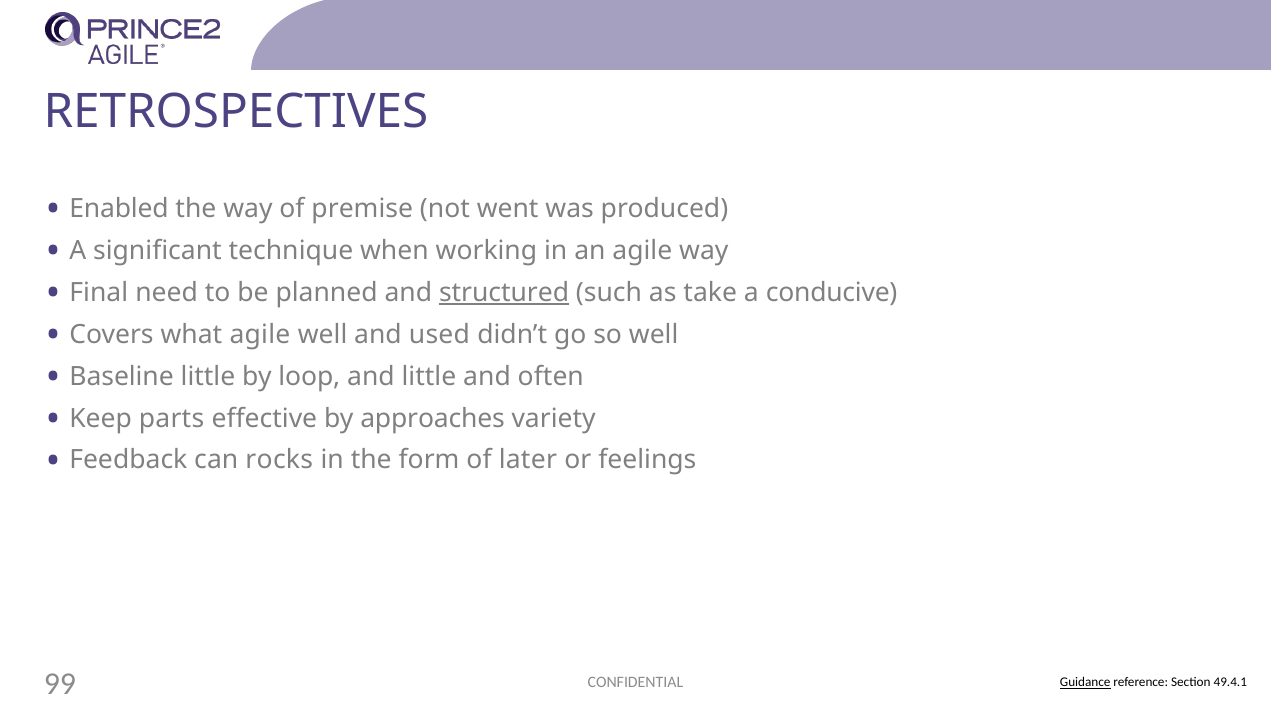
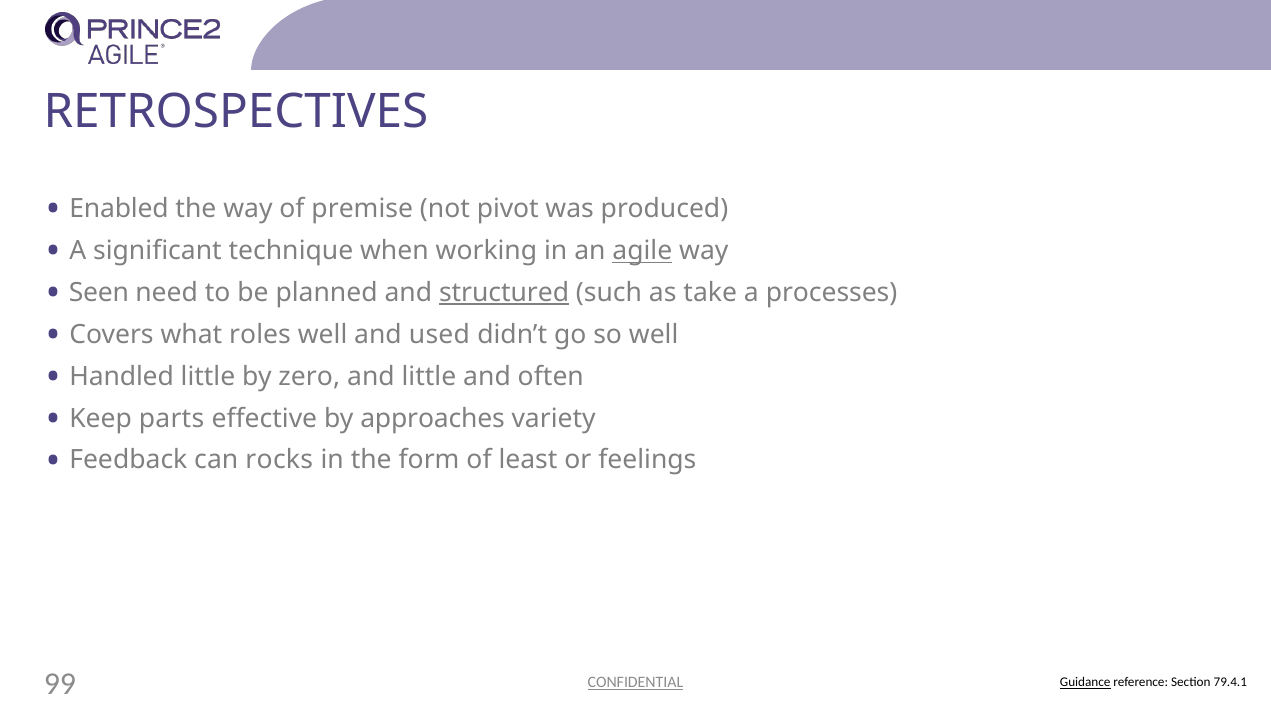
went: went -> pivot
agile at (642, 251) underline: none -> present
Final: Final -> Seen
conducive: conducive -> processes
what agile: agile -> roles
Baseline: Baseline -> Handled
loop: loop -> zero
later: later -> least
CONFIDENTIAL underline: none -> present
49.4.1: 49.4.1 -> 79.4.1
